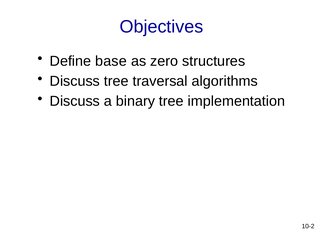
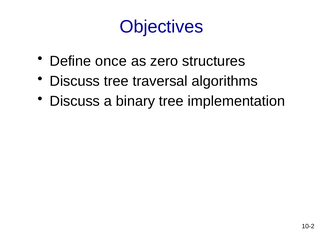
base: base -> once
